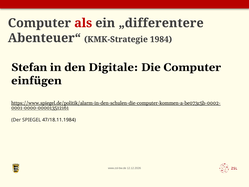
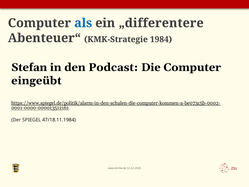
als colour: red -> blue
Digitale: Digitale -> Podcast
einfügen: einfügen -> eingeübt
